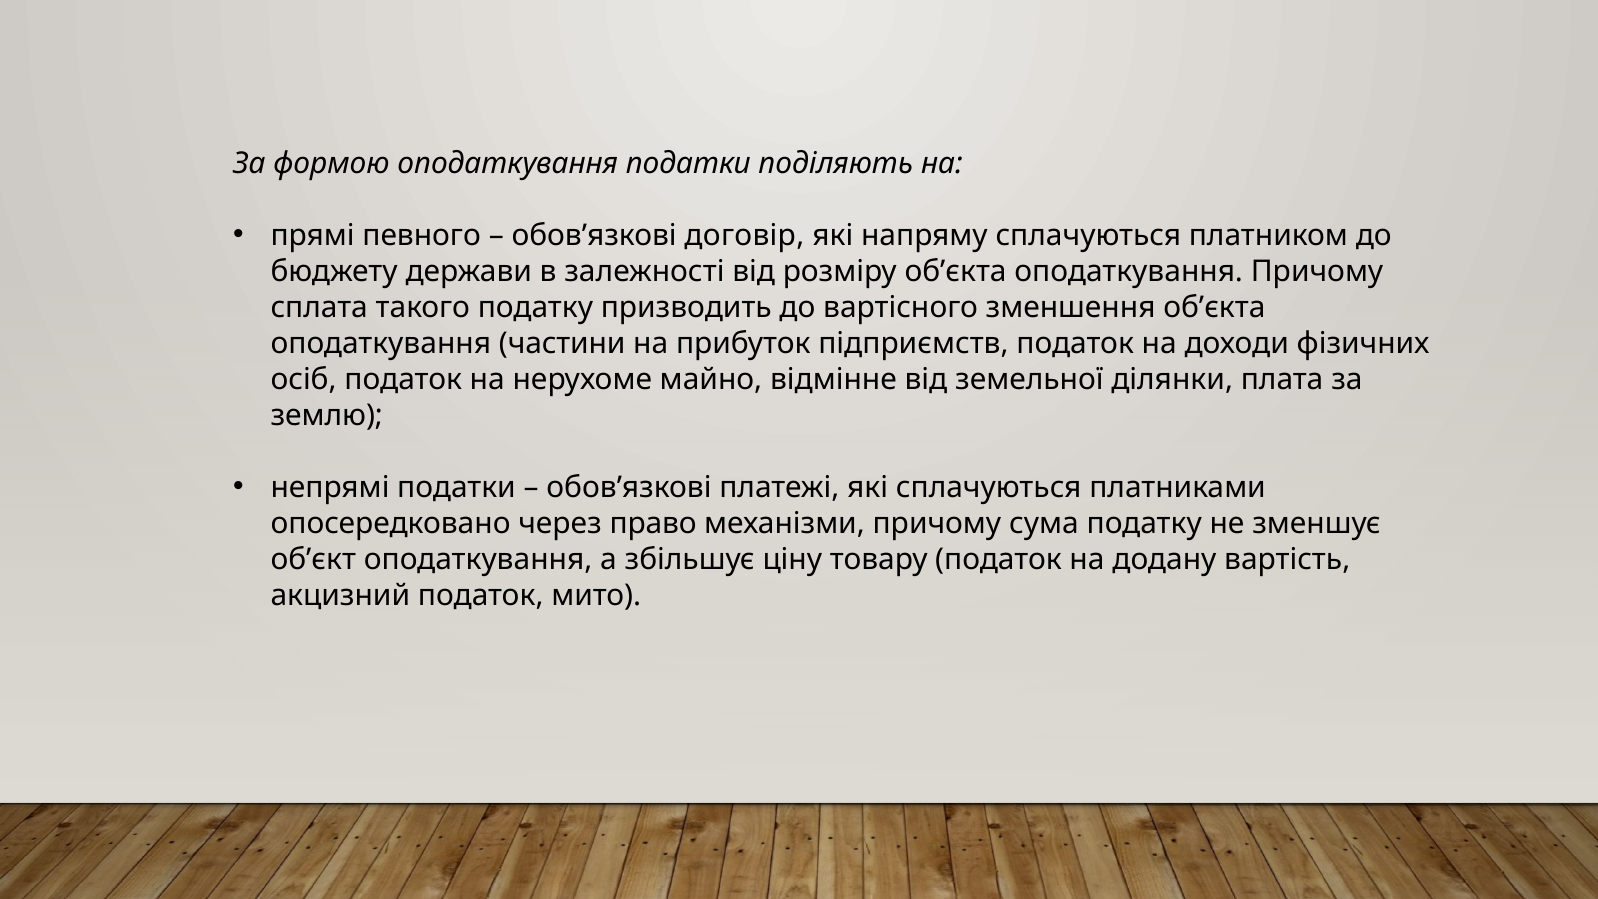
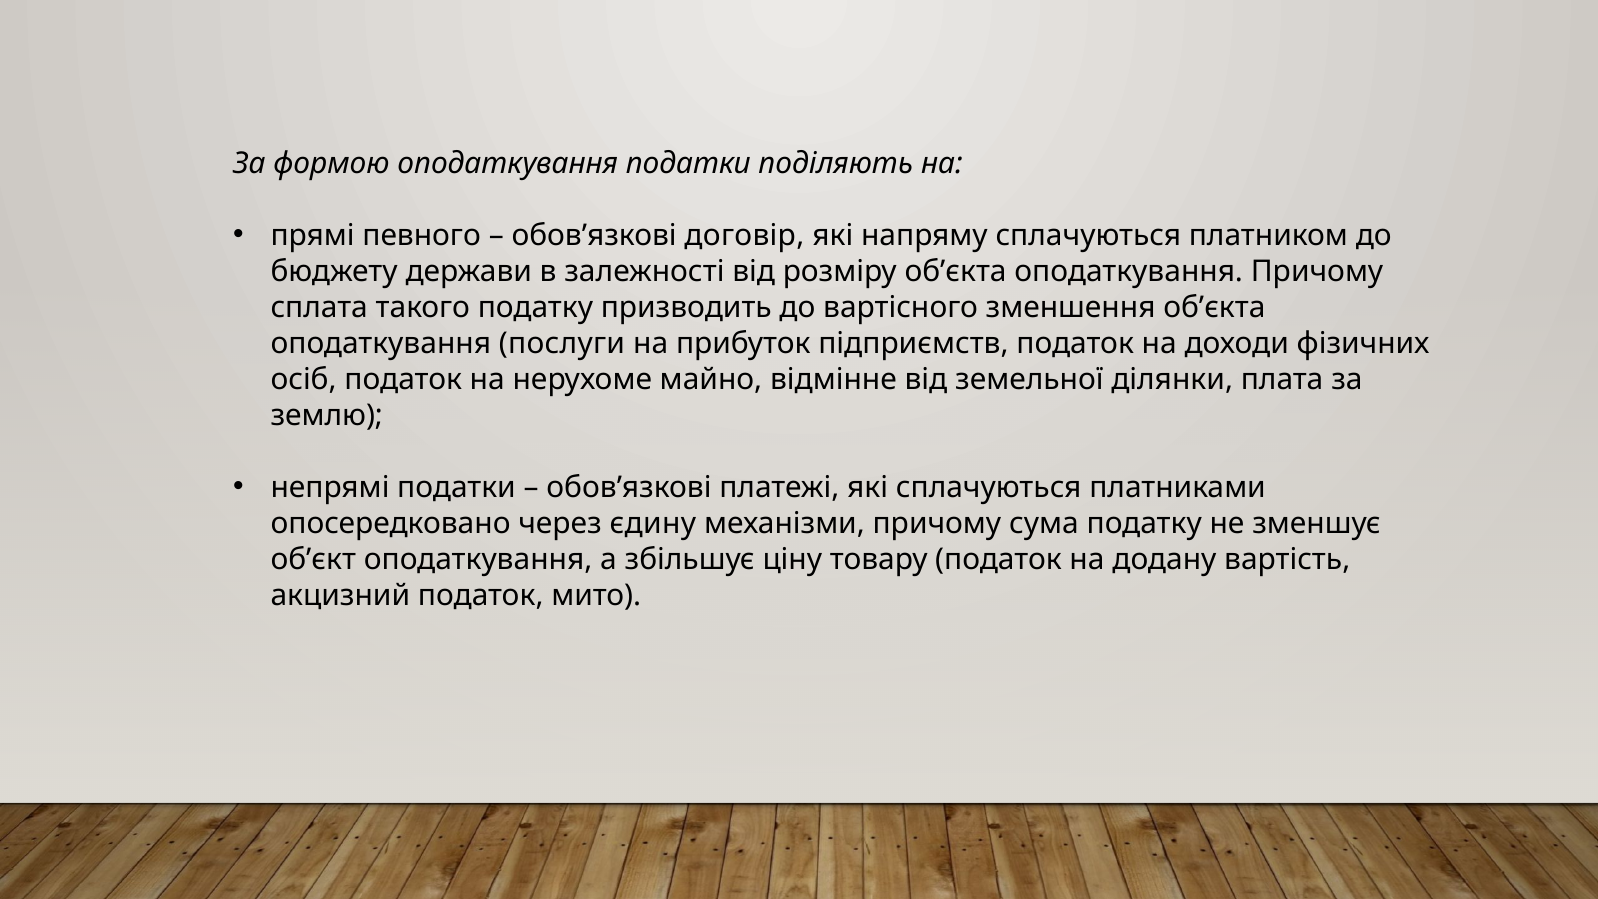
частини: частини -> послуги
право: право -> єдину
